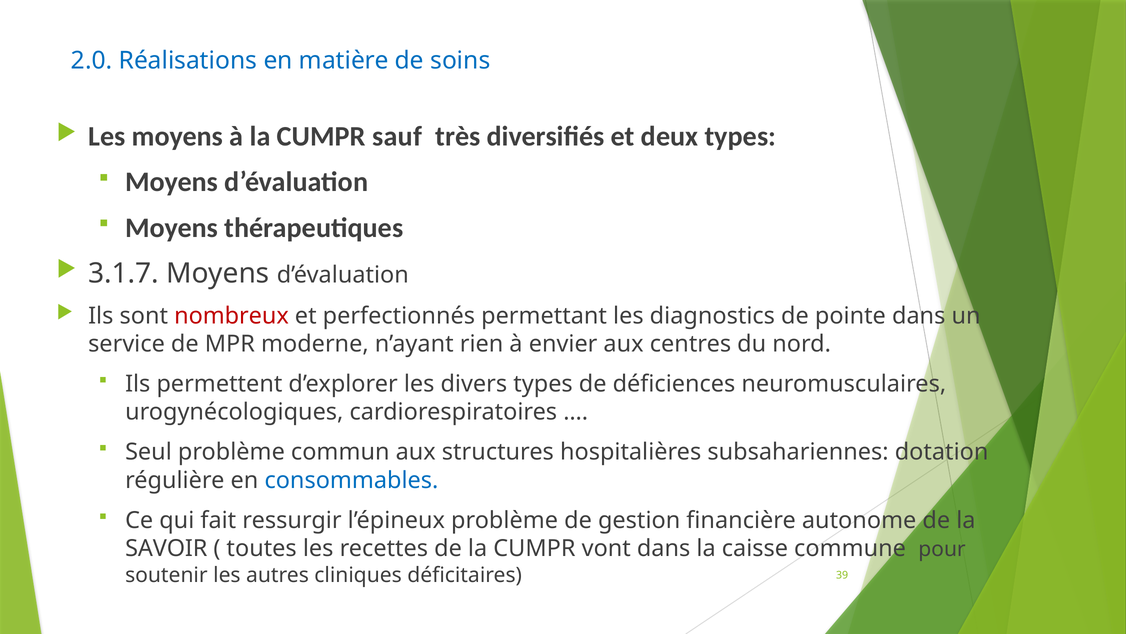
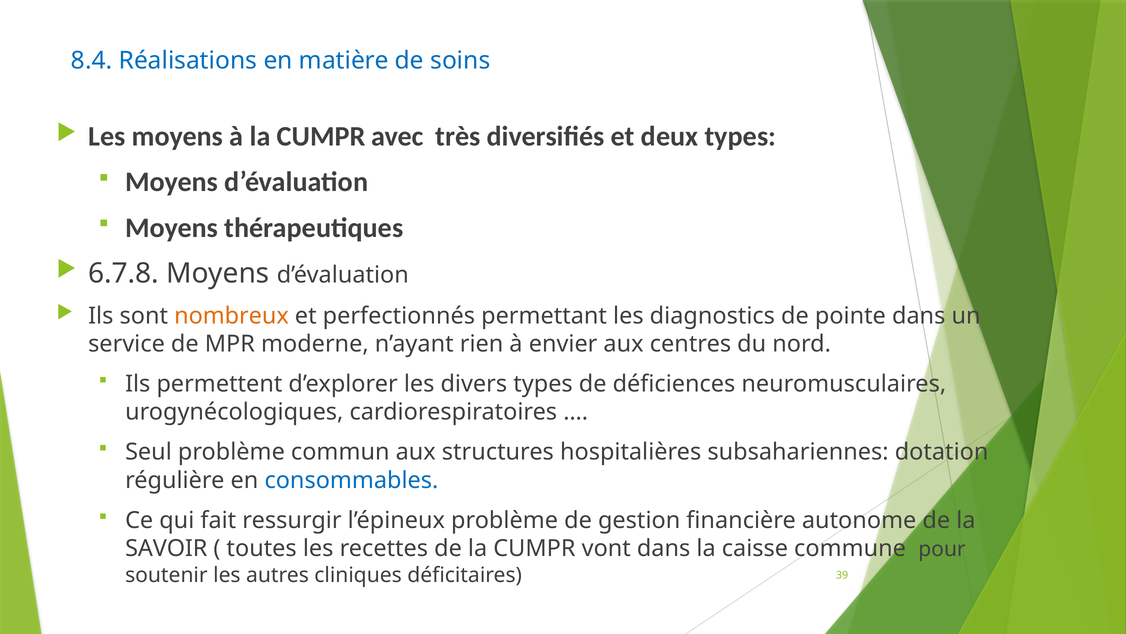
2.0: 2.0 -> 8.4
sauf: sauf -> avec
3.1.7: 3.1.7 -> 6.7.8
nombreux colour: red -> orange
